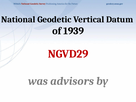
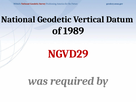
1939: 1939 -> 1989
advisors: advisors -> required
